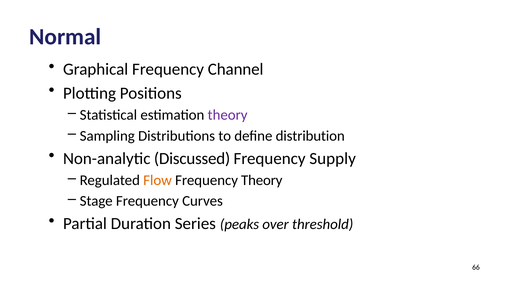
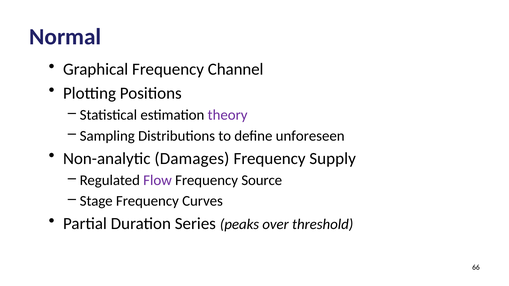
distribution: distribution -> unforeseen
Discussed: Discussed -> Damages
Flow colour: orange -> purple
Frequency Theory: Theory -> Source
